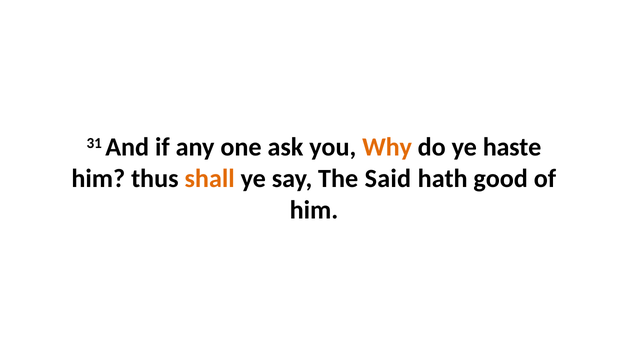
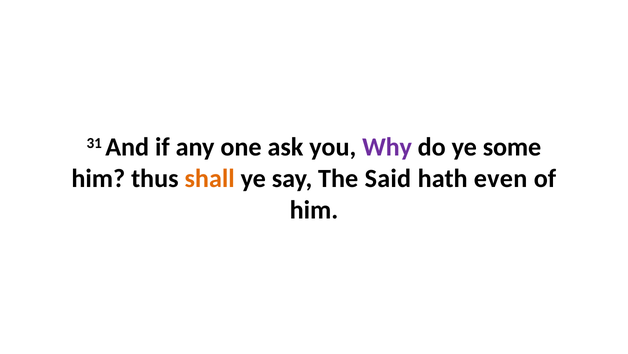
Why colour: orange -> purple
haste: haste -> some
good: good -> even
